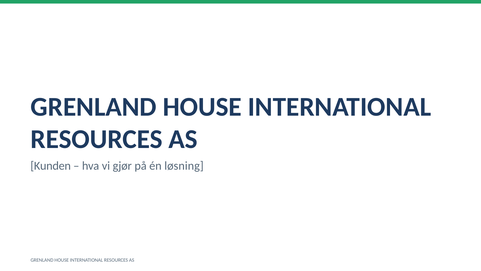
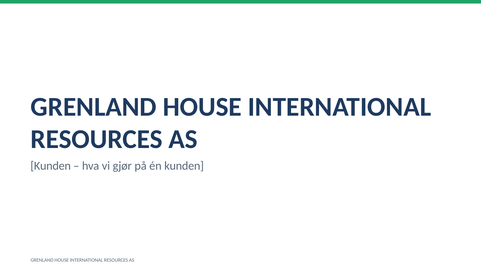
én løsning: løsning -> kunden
